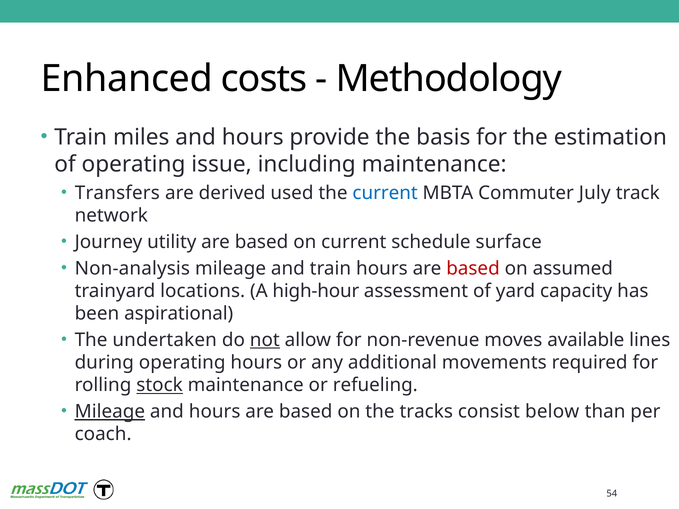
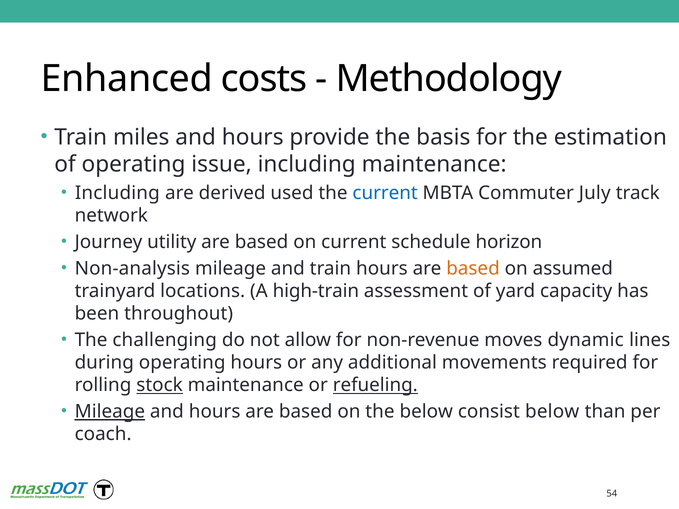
Transfers at (117, 193): Transfers -> Including
surface: surface -> horizon
based at (473, 268) colour: red -> orange
high-hour: high-hour -> high-train
aspirational: aspirational -> throughout
undertaken: undertaken -> challenging
not underline: present -> none
available: available -> dynamic
refueling underline: none -> present
the tracks: tracks -> below
